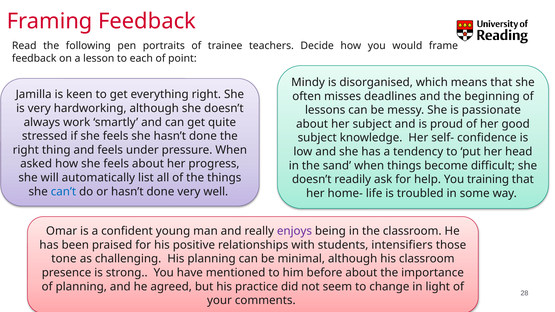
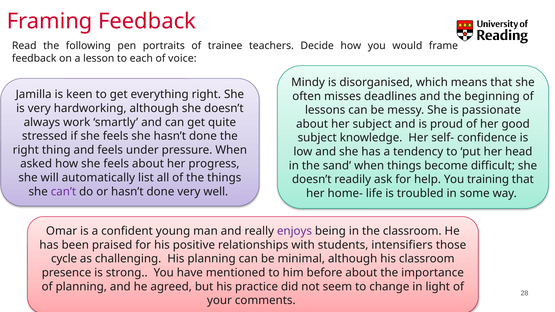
point: point -> voice
can’t colour: blue -> purple
tone: tone -> cycle
